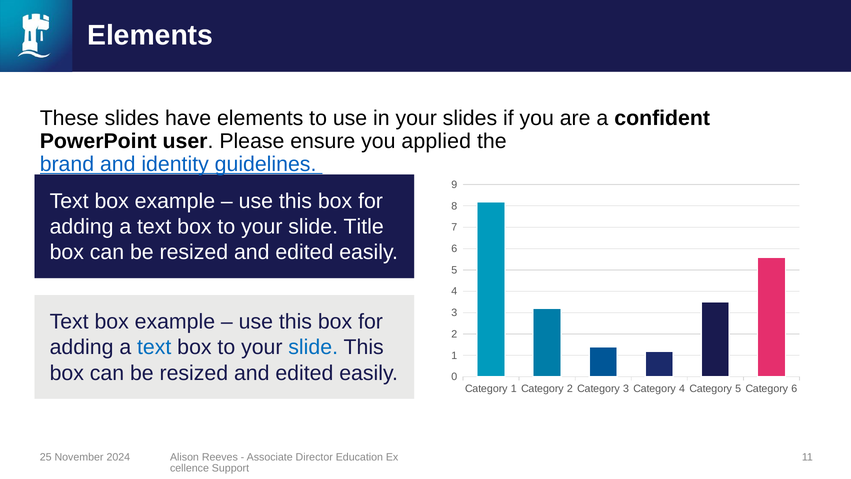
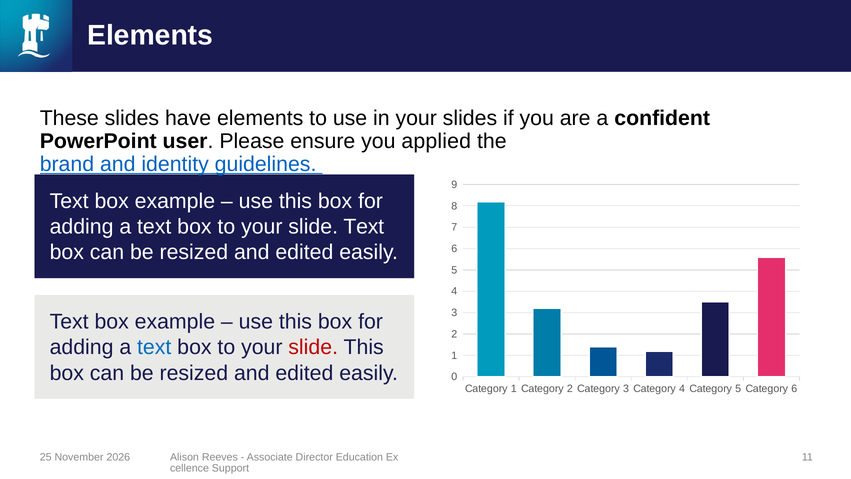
slide Title: Title -> Text
slide at (313, 347) colour: blue -> red
2024: 2024 -> 2026
